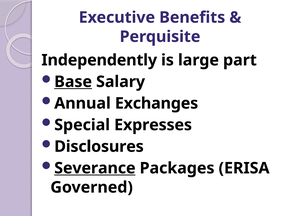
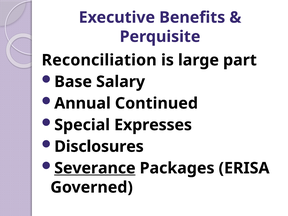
Independently: Independently -> Reconciliation
Base underline: present -> none
Exchanges: Exchanges -> Continued
